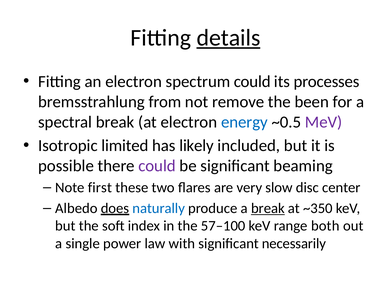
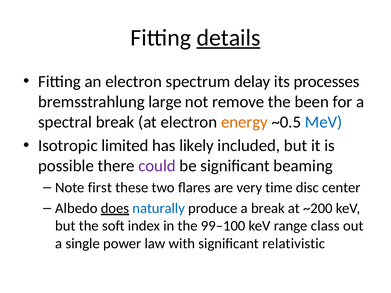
spectrum could: could -> delay
from: from -> large
energy colour: blue -> orange
MeV colour: purple -> blue
slow: slow -> time
break at (268, 208) underline: present -> none
~350: ~350 -> ~200
57–100: 57–100 -> 99–100
both: both -> class
necessarily: necessarily -> relativistic
